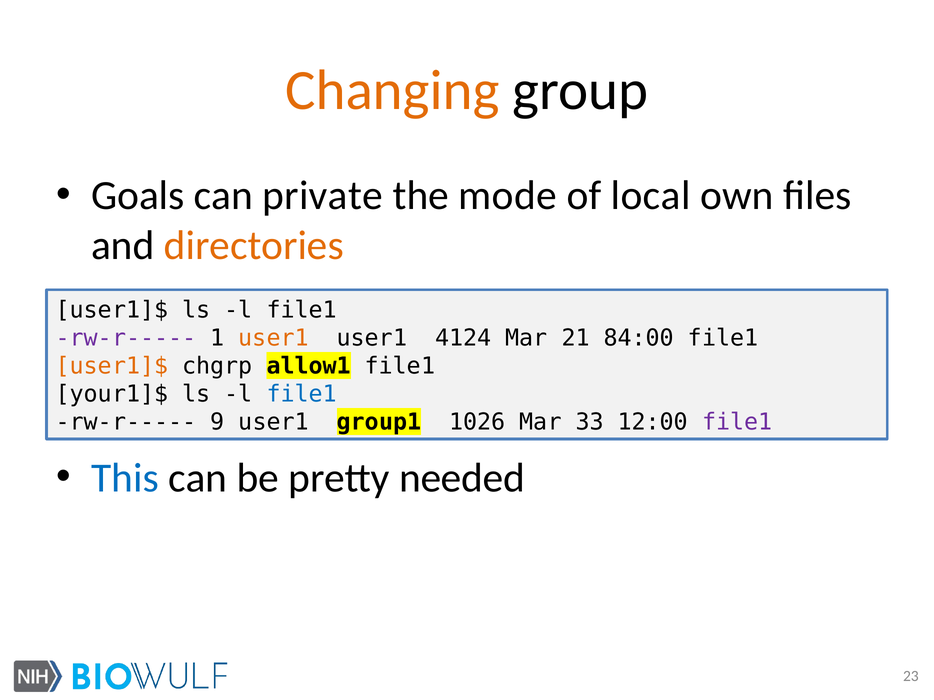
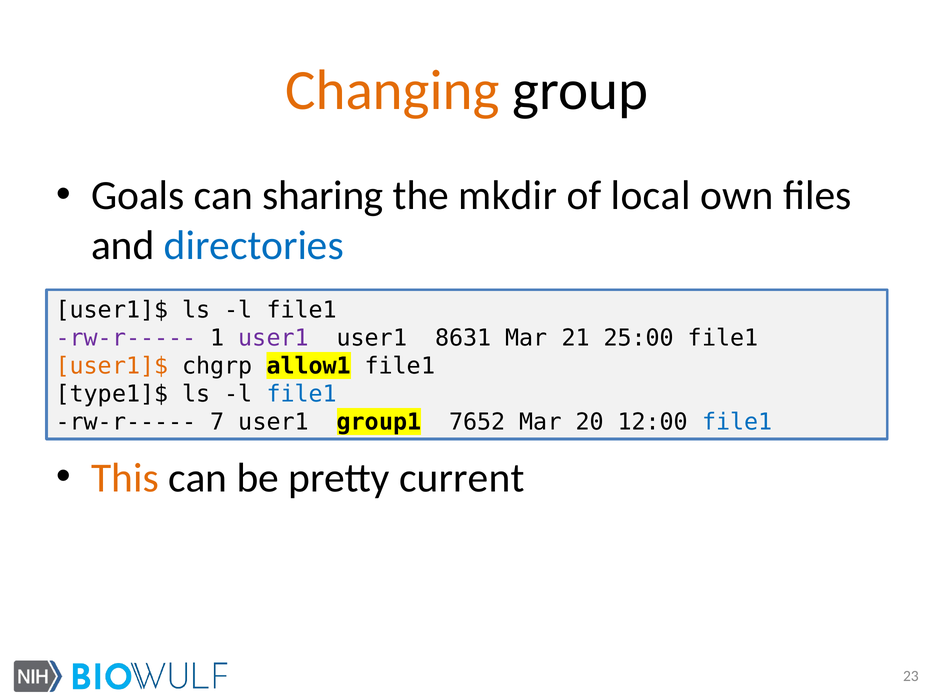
private: private -> sharing
mode: mode -> mkdir
directories colour: orange -> blue
user1 at (274, 338) colour: orange -> purple
4124: 4124 -> 8631
84:00: 84:00 -> 25:00
your1]$: your1]$ -> type1]$
9: 9 -> 7
1026: 1026 -> 7652
33: 33 -> 20
file1 at (737, 422) colour: purple -> blue
This colour: blue -> orange
needed: needed -> current
